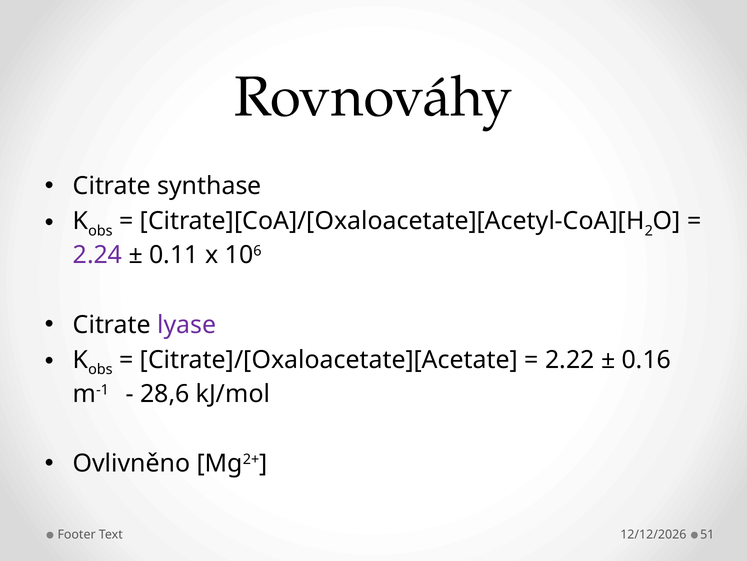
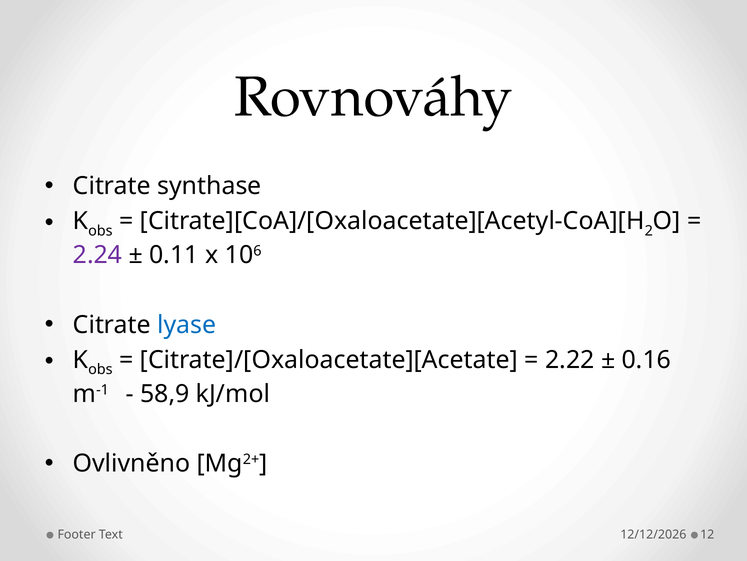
lyase colour: purple -> blue
28,6: 28,6 -> 58,9
51: 51 -> 12
